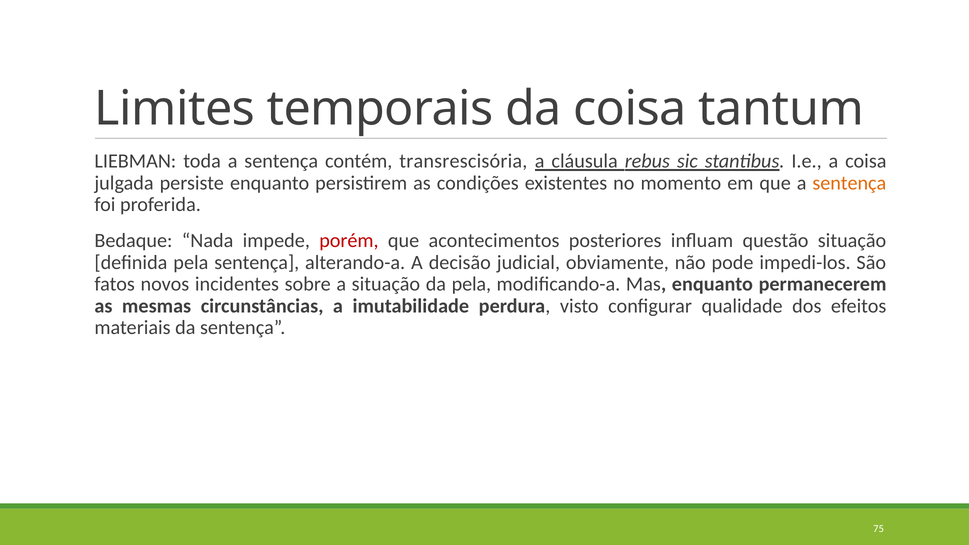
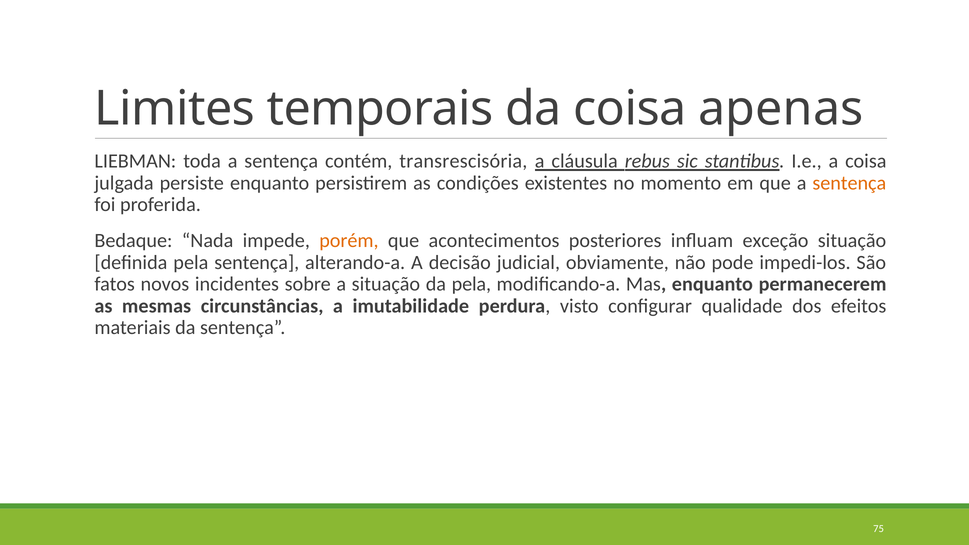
tantum: tantum -> apenas
porém colour: red -> orange
questão: questão -> exceção
